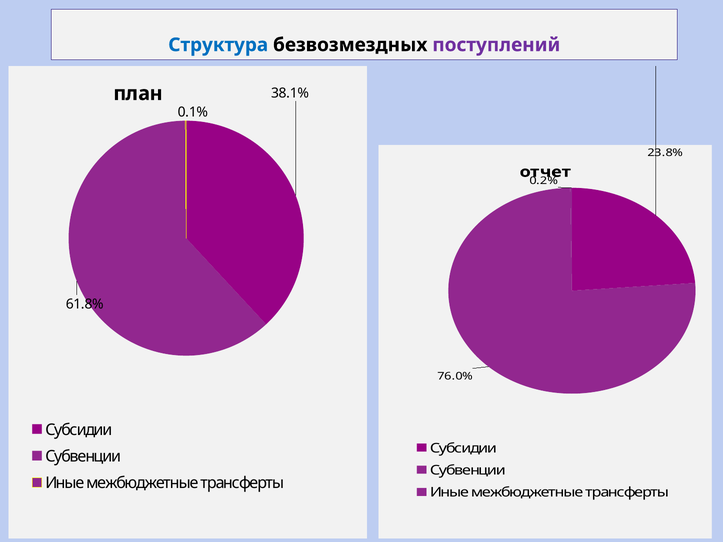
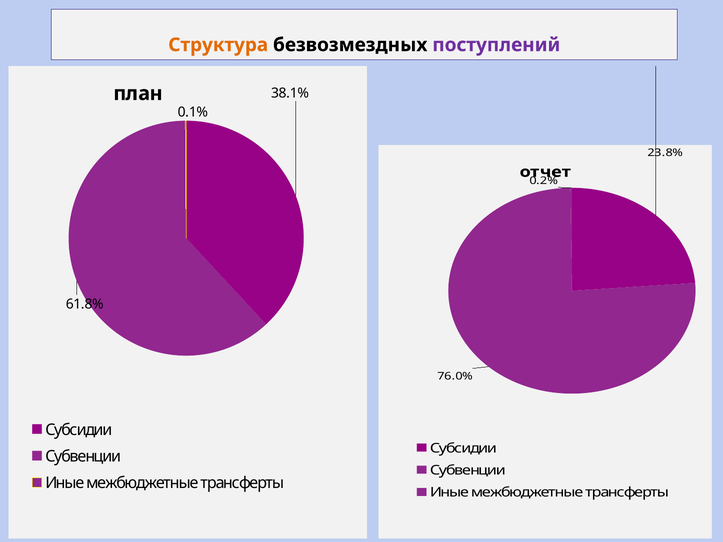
Структура colour: blue -> orange
